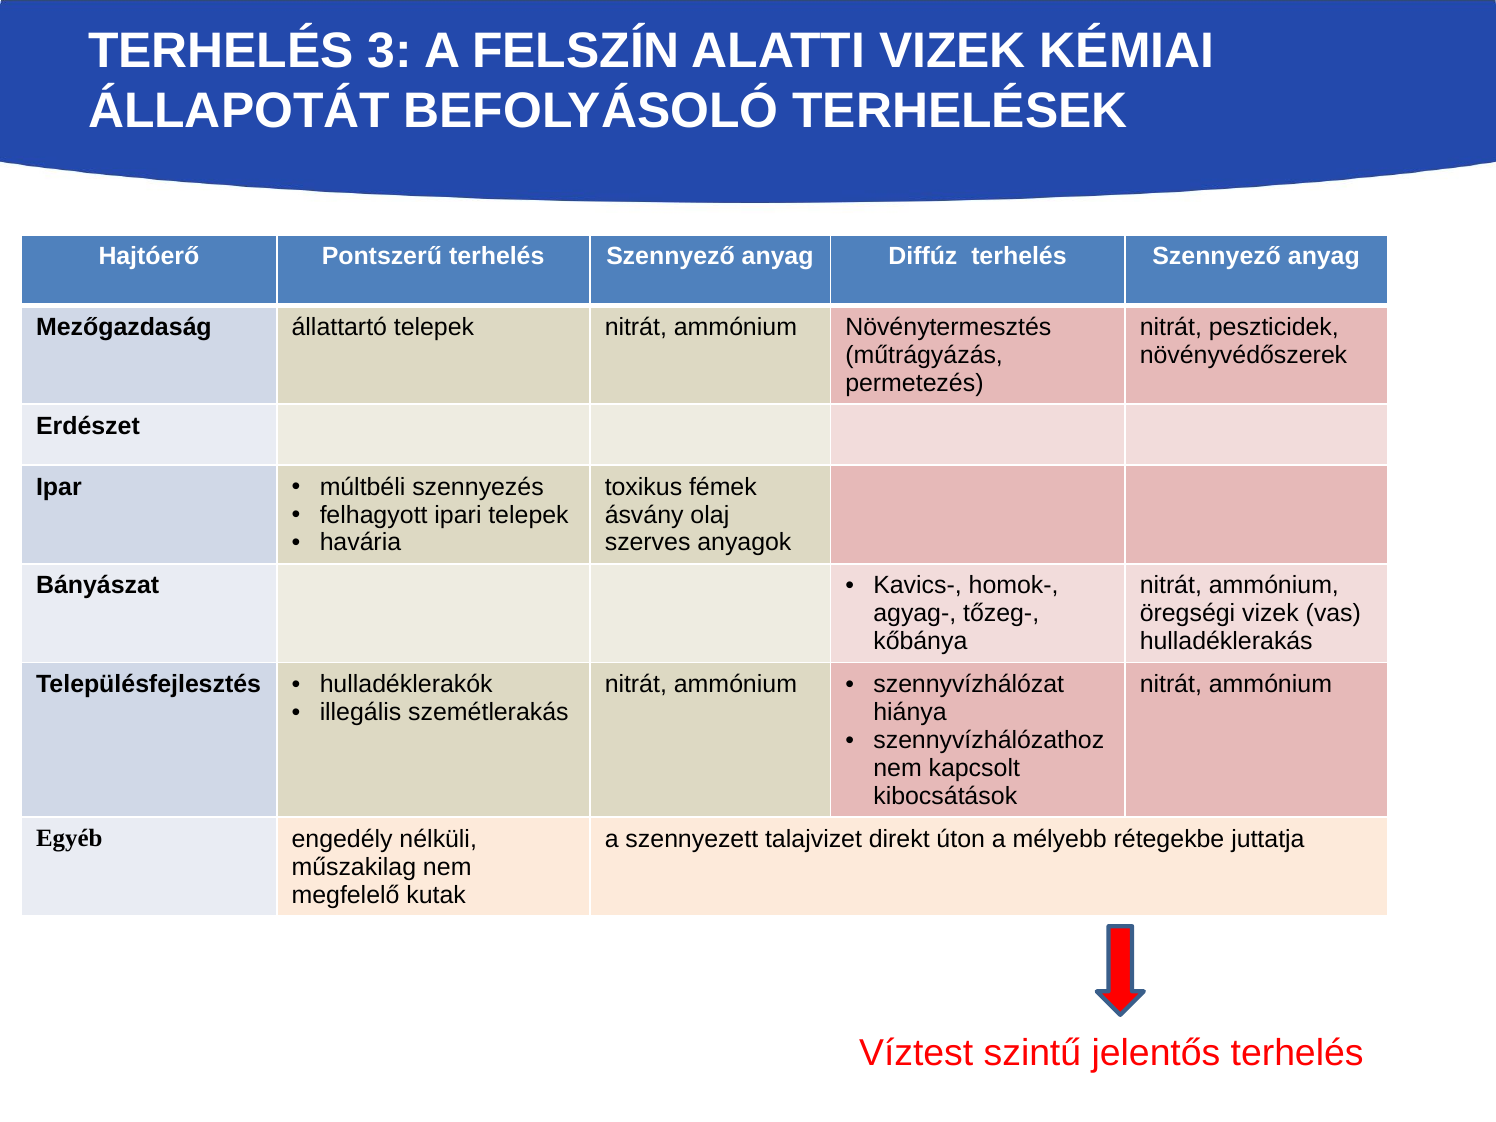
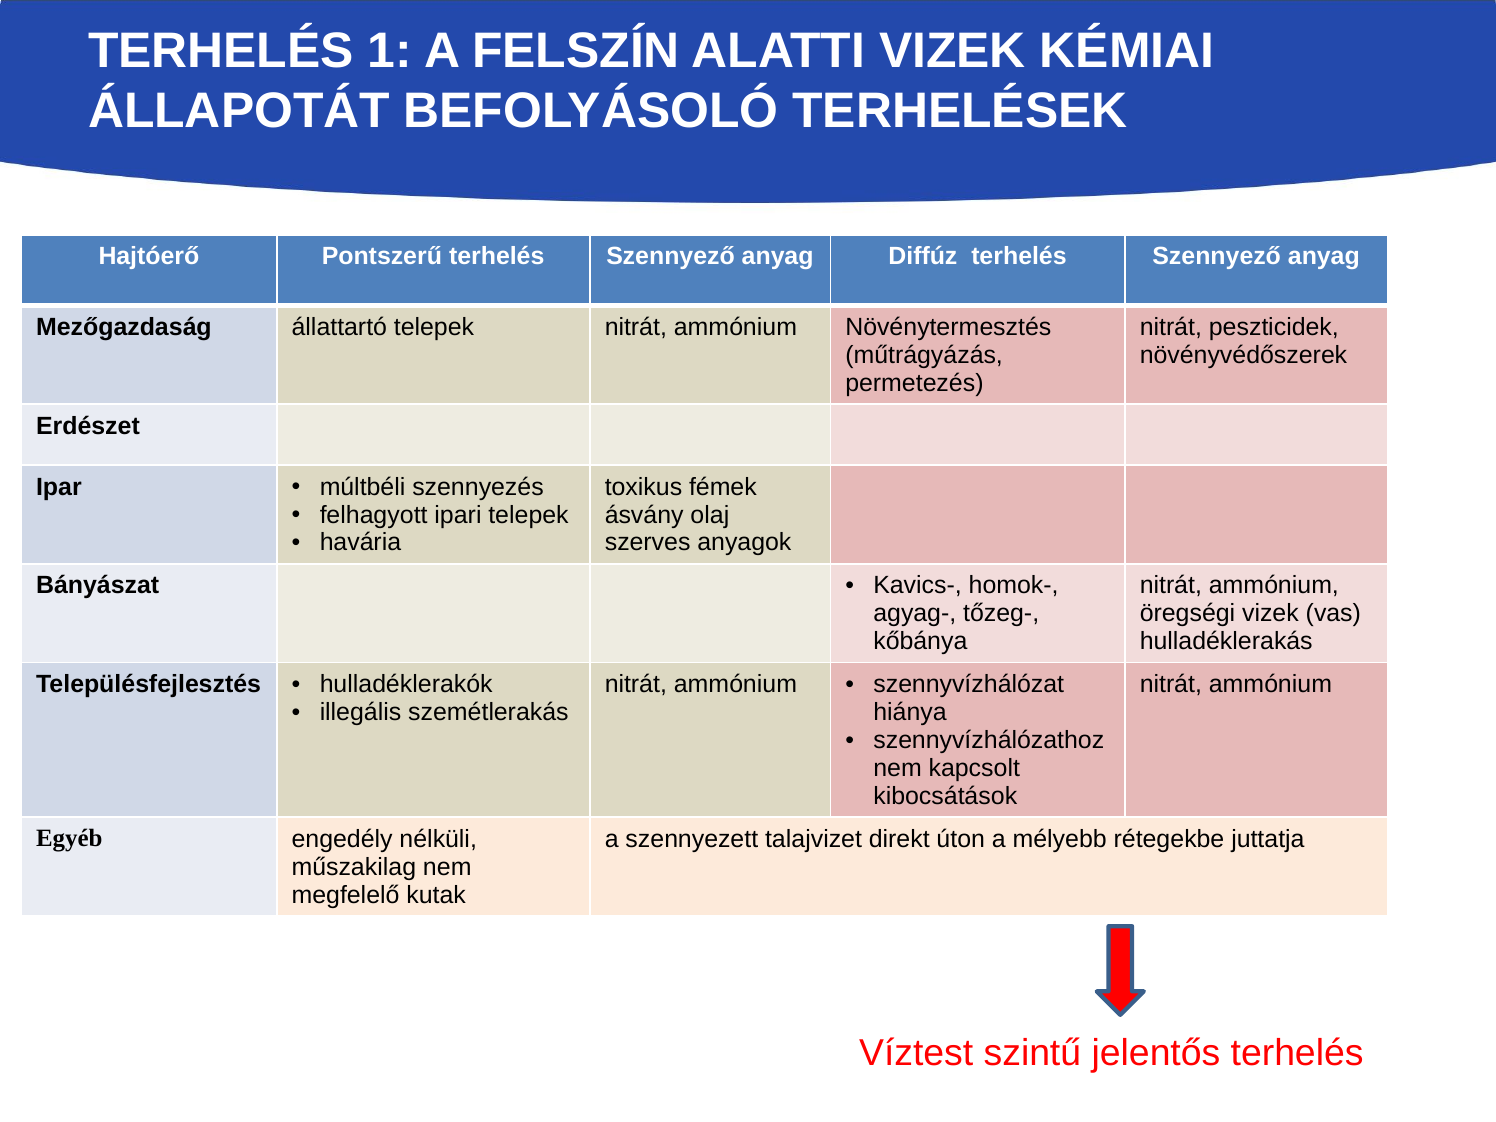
3: 3 -> 1
